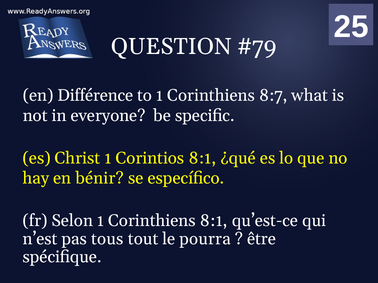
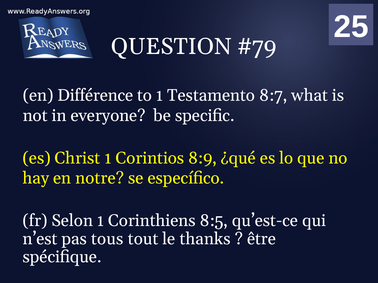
to 1 Corinthiens: Corinthiens -> Testamento
Corintios 8:1: 8:1 -> 8:9
bénir: bénir -> notre
Corinthiens 8:1: 8:1 -> 8:5
pourra: pourra -> thanks
